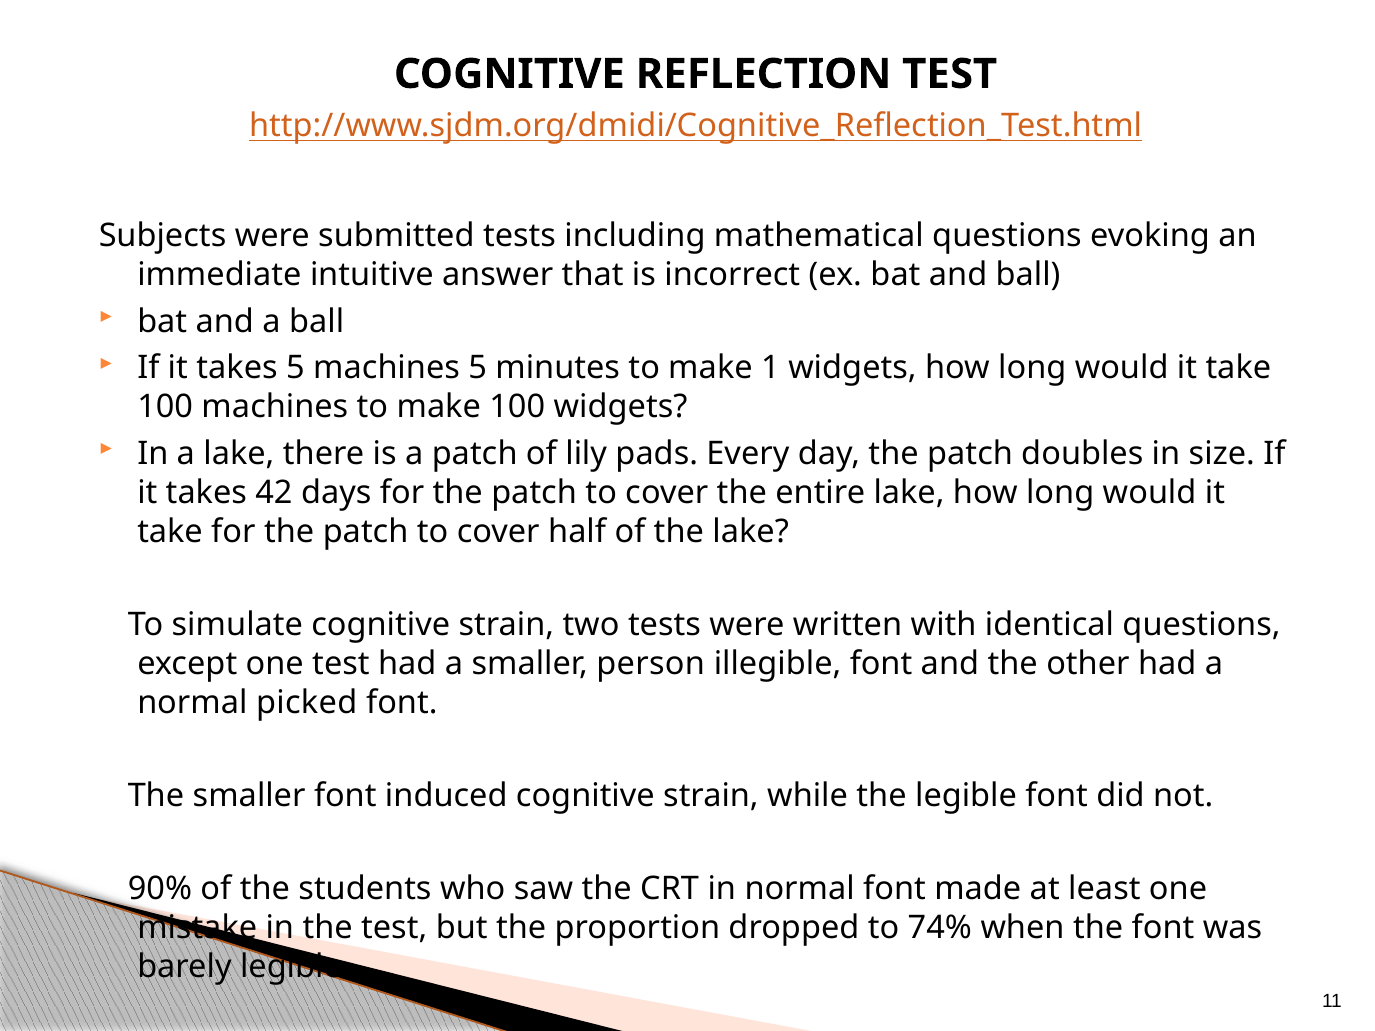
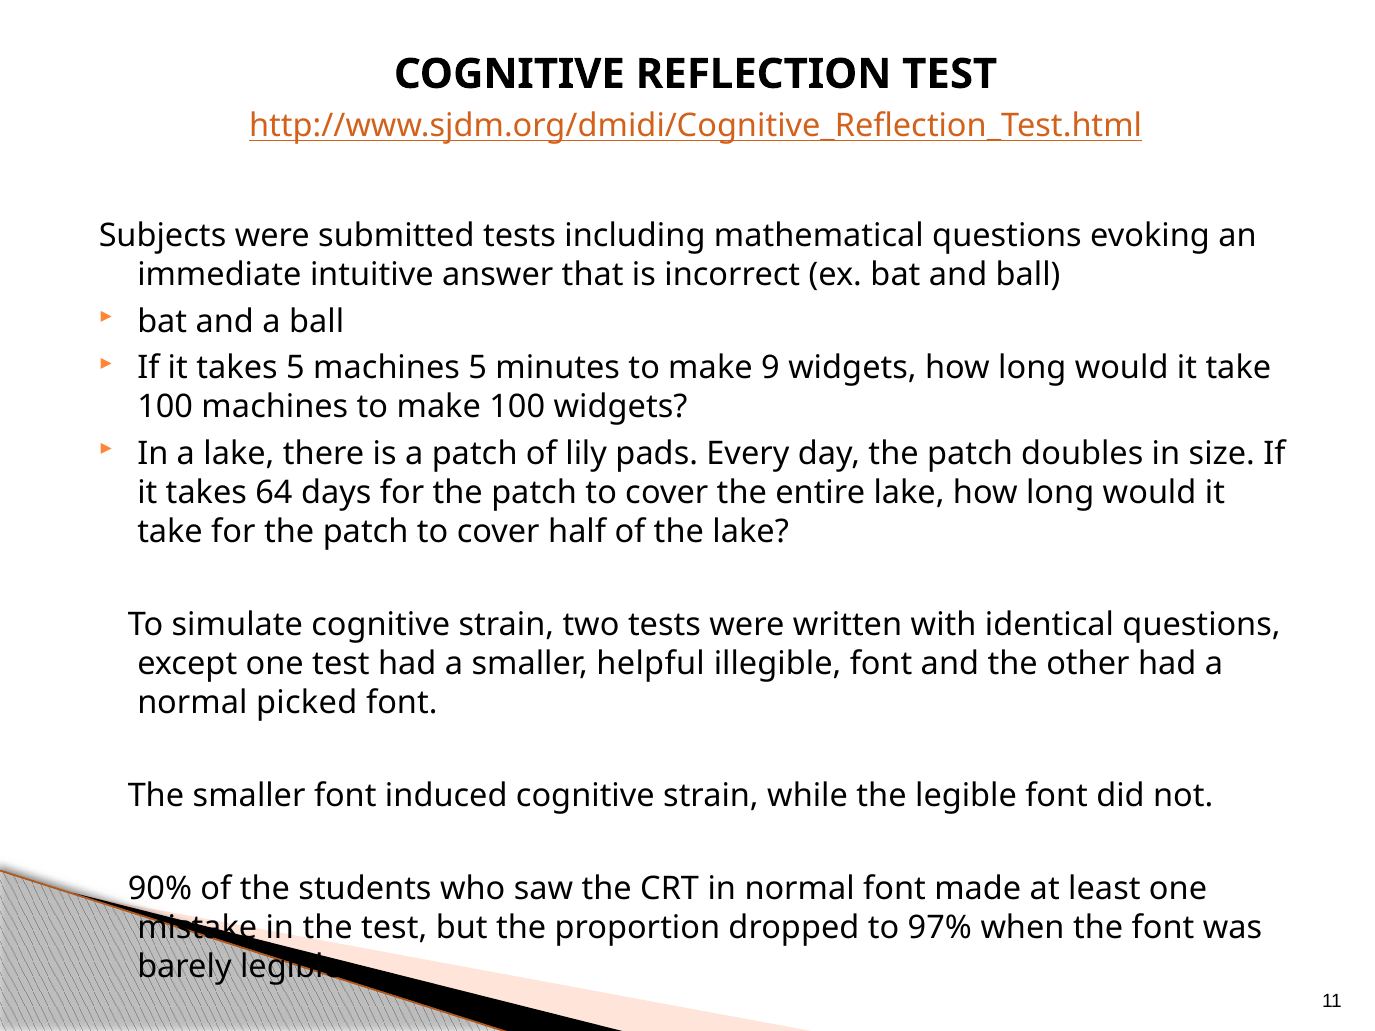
1: 1 -> 9
42: 42 -> 64
person: person -> helpful
74%: 74% -> 97%
